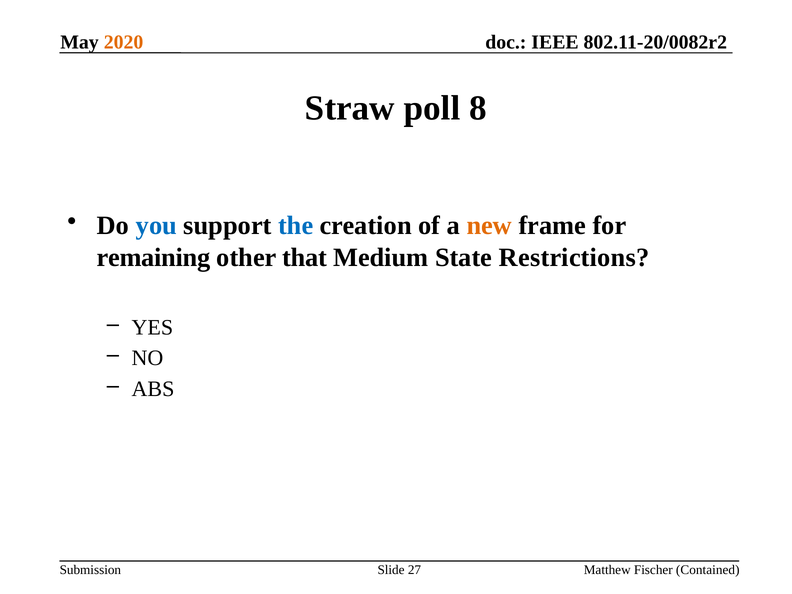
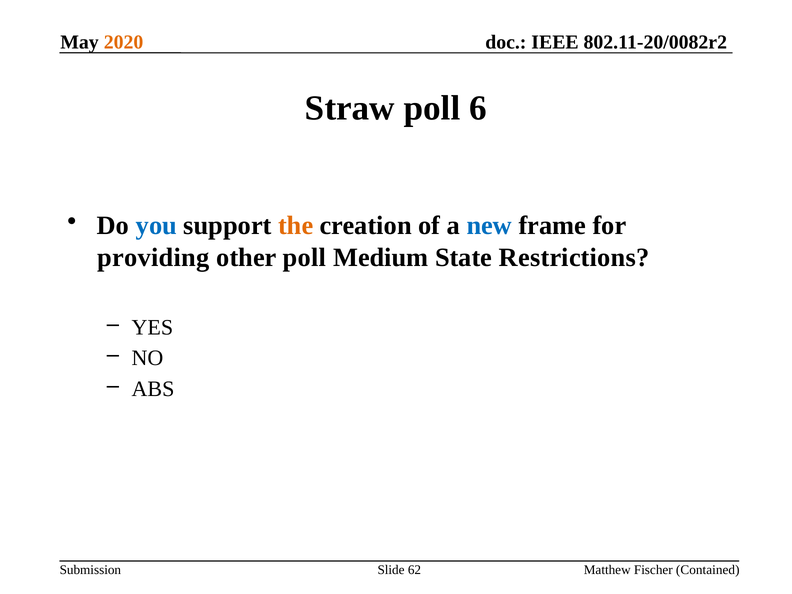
8: 8 -> 6
the colour: blue -> orange
new colour: orange -> blue
remaining: remaining -> providing
other that: that -> poll
27: 27 -> 62
